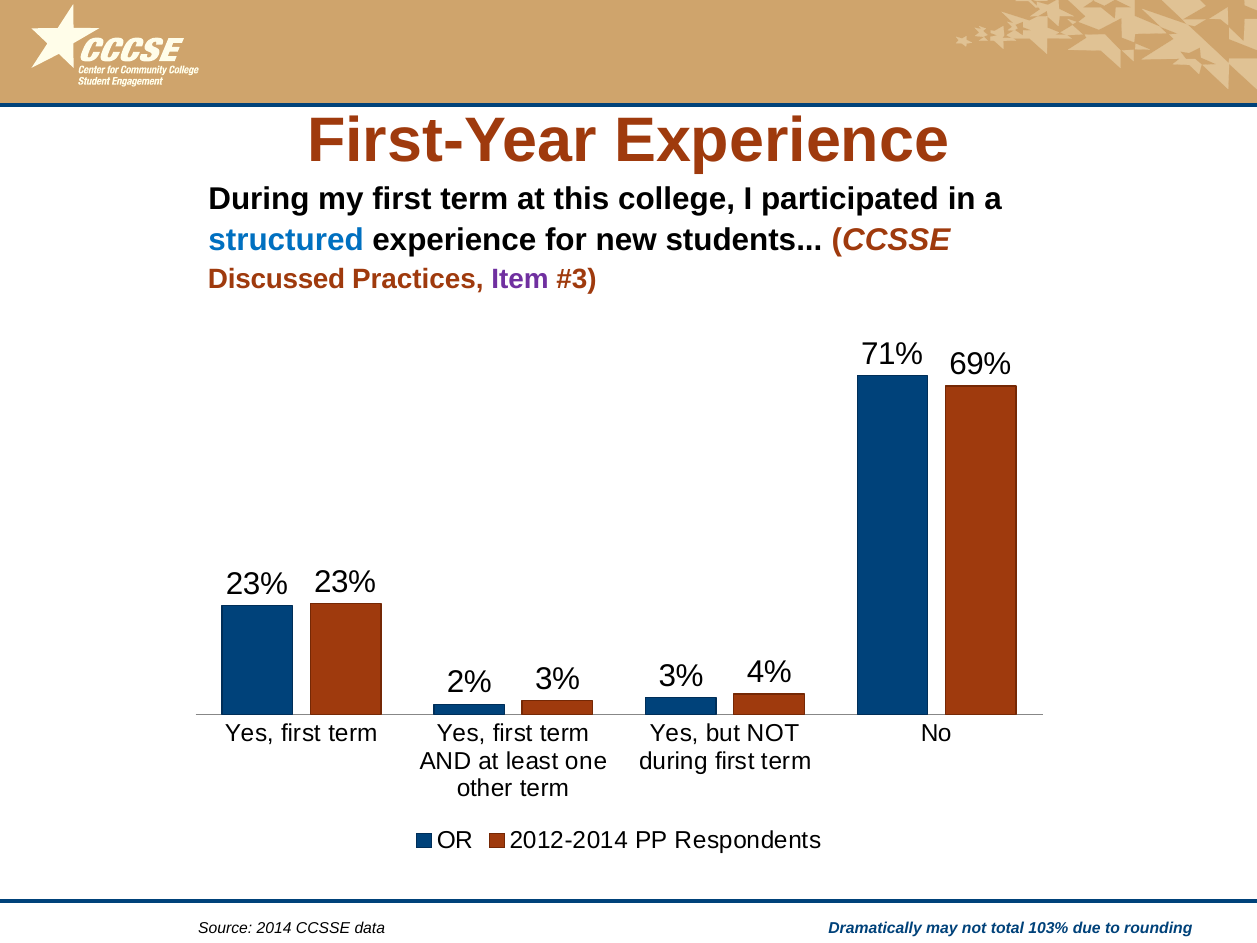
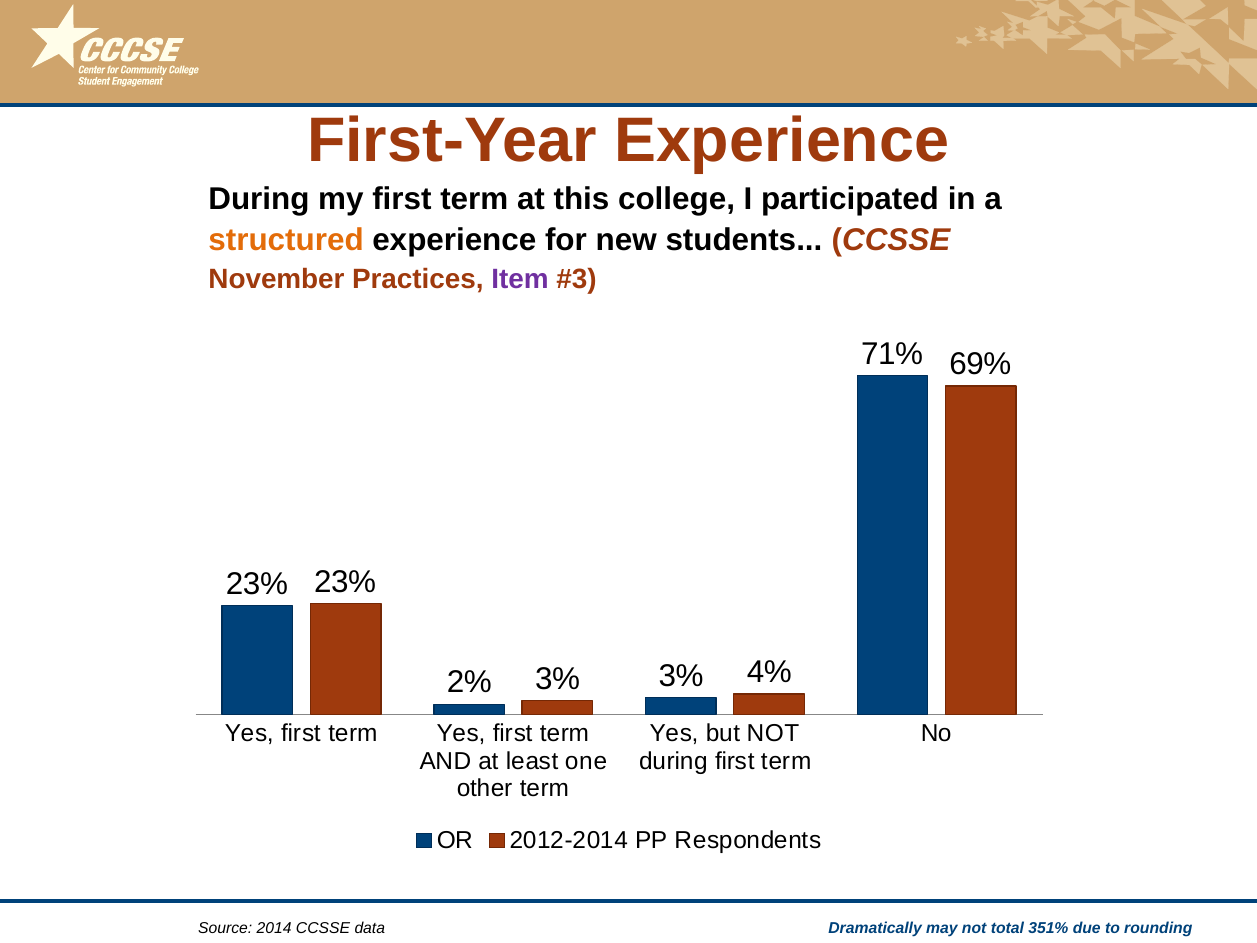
structured colour: blue -> orange
Discussed: Discussed -> November
103%: 103% -> 351%
